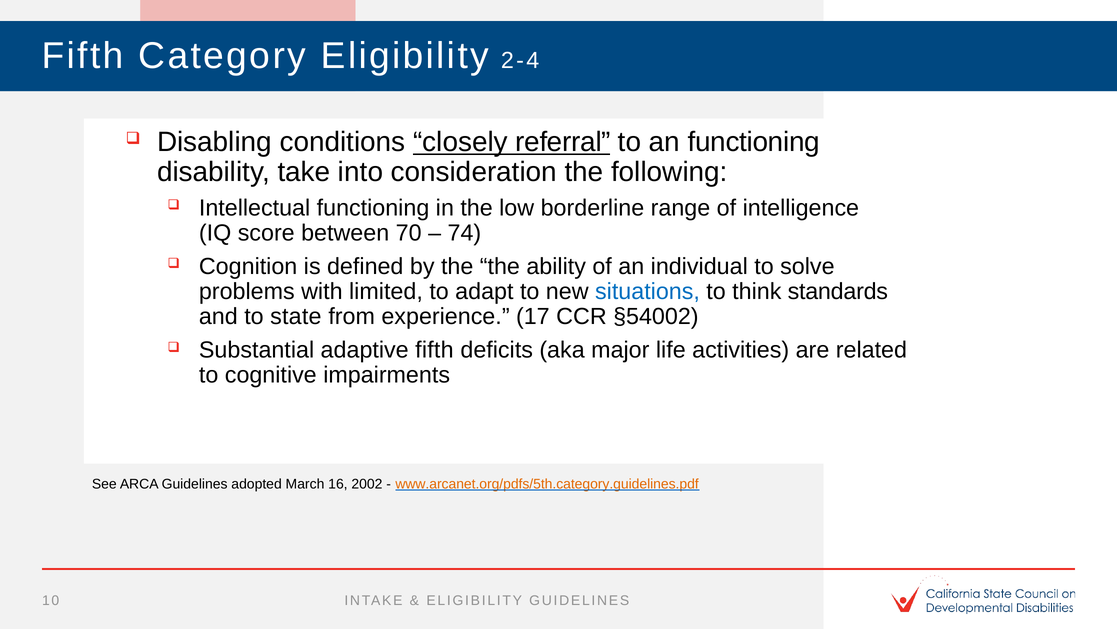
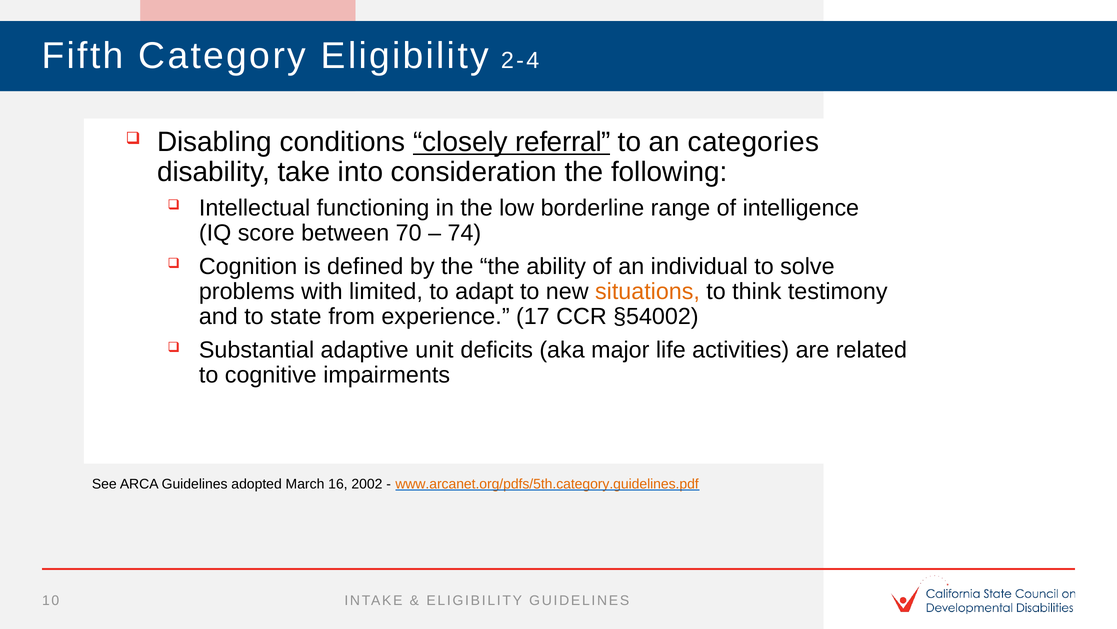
an functioning: functioning -> categories
situations colour: blue -> orange
standards: standards -> testimony
adaptive fifth: fifth -> unit
